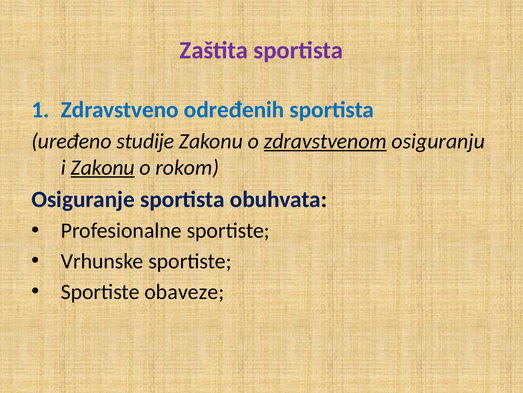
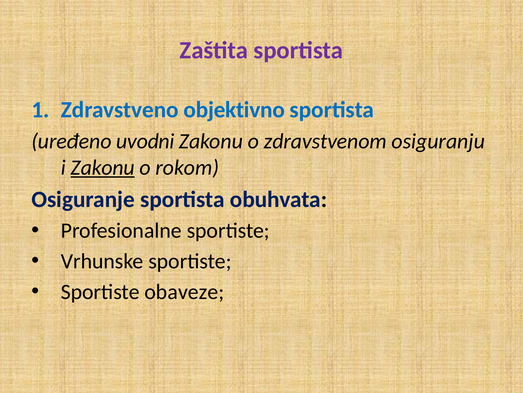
određenih: određenih -> objektivno
studije: studije -> uvodni
zdravstvenom underline: present -> none
